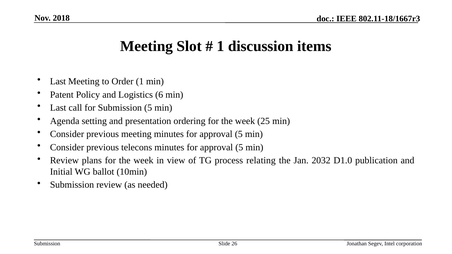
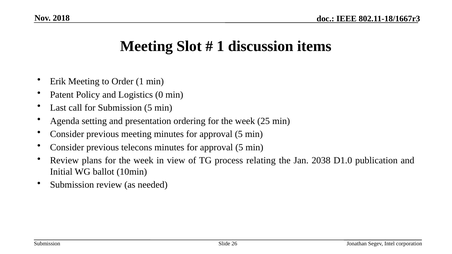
Last at (58, 81): Last -> Erik
6: 6 -> 0
2032: 2032 -> 2038
